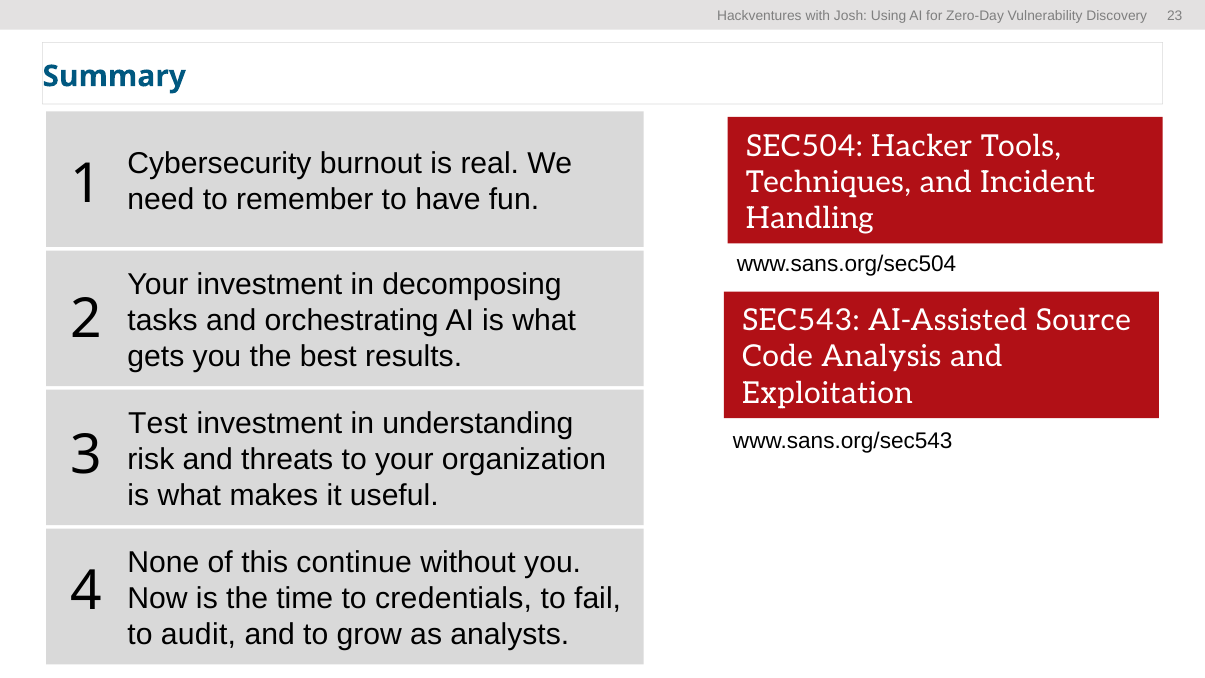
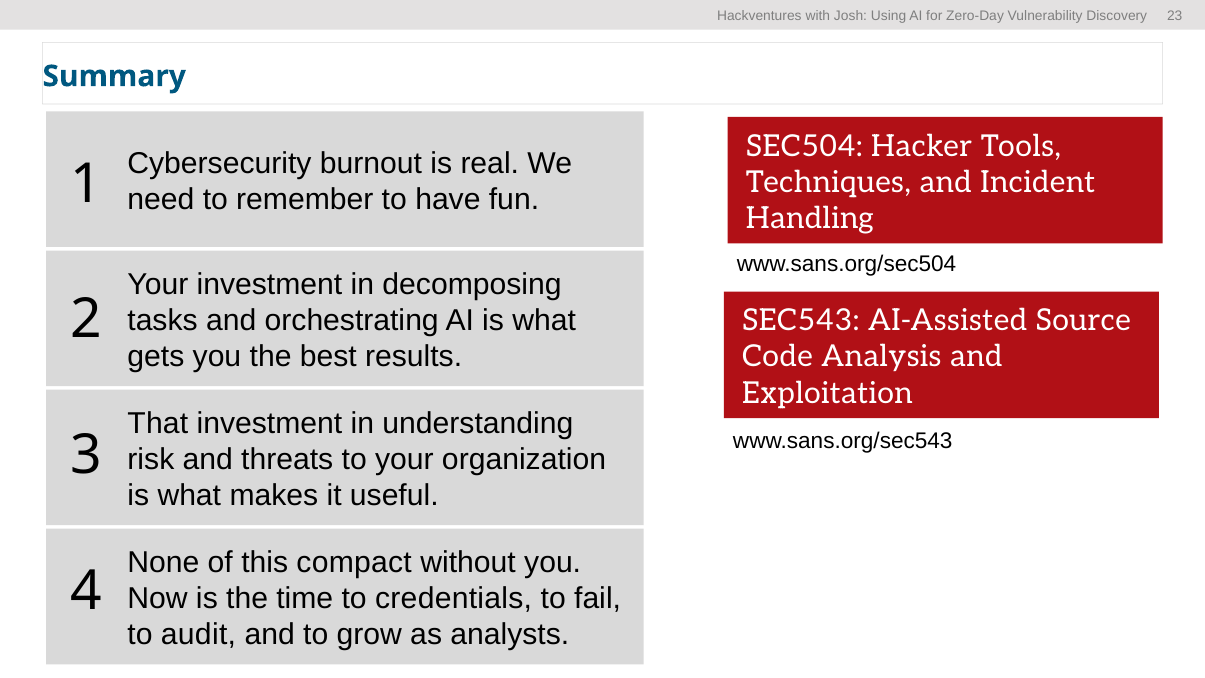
Test: Test -> That
continue: continue -> compact
